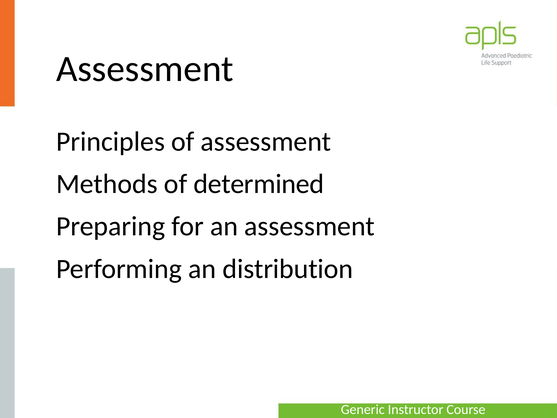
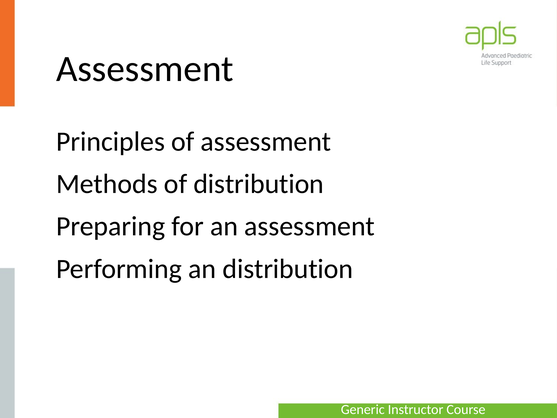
of determined: determined -> distribution
